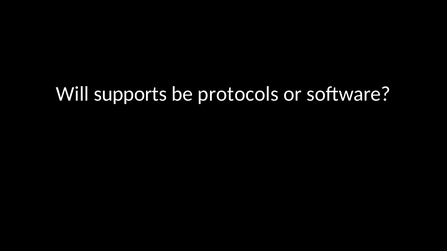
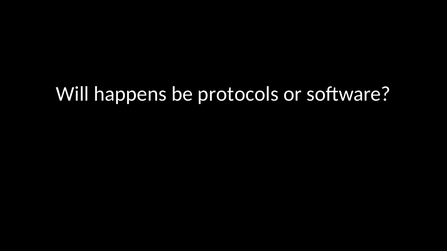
supports: supports -> happens
